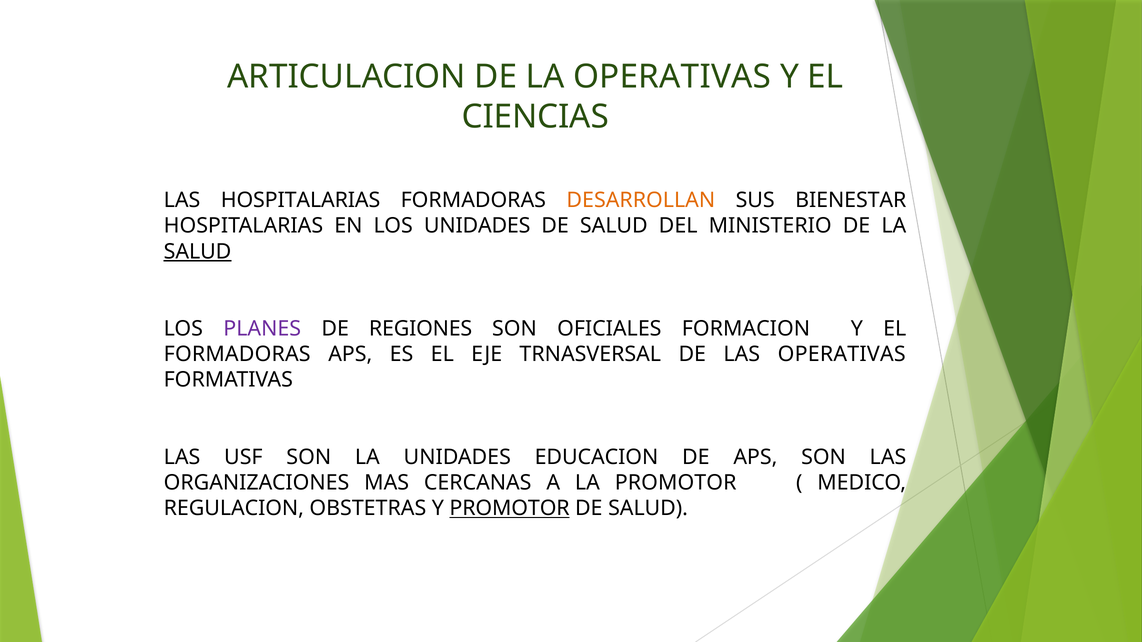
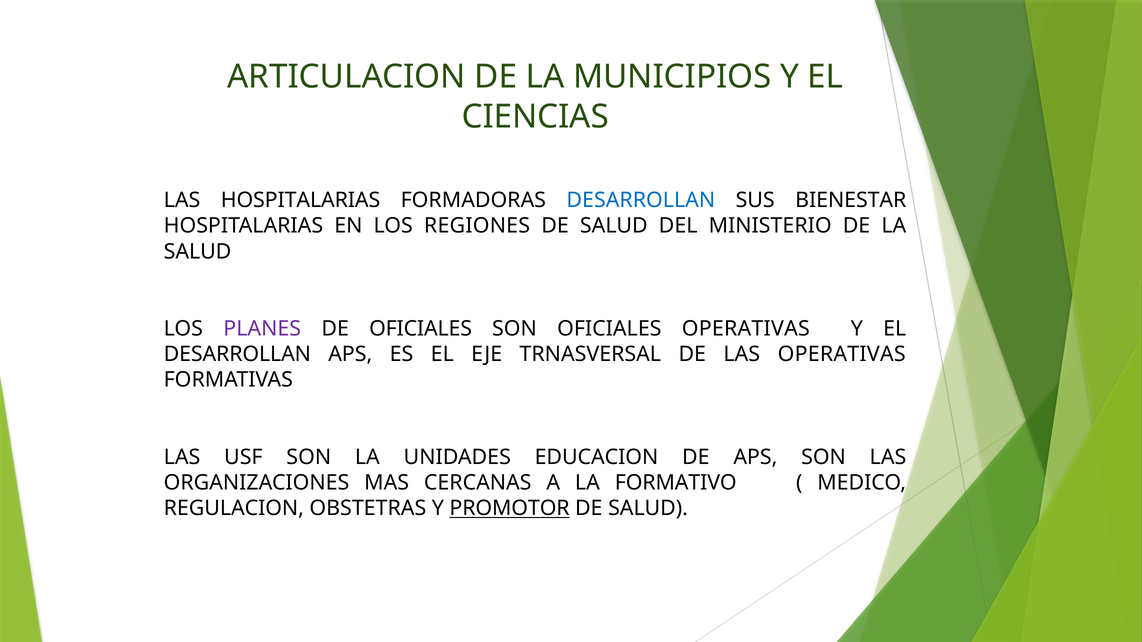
LA OPERATIVAS: OPERATIVAS -> MUNICIPIOS
DESARROLLAN at (641, 200) colour: orange -> blue
LOS UNIDADES: UNIDADES -> REGIONES
SALUD at (198, 252) underline: present -> none
DE REGIONES: REGIONES -> OFICIALES
OFICIALES FORMACION: FORMACION -> OPERATIVAS
FORMADORAS at (237, 354): FORMADORAS -> DESARROLLAN
LA PROMOTOR: PROMOTOR -> FORMATIVO
